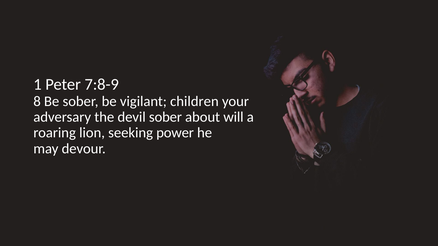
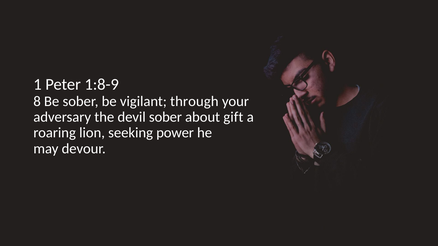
7:8-9: 7:8-9 -> 1:8-9
children: children -> through
will: will -> gift
